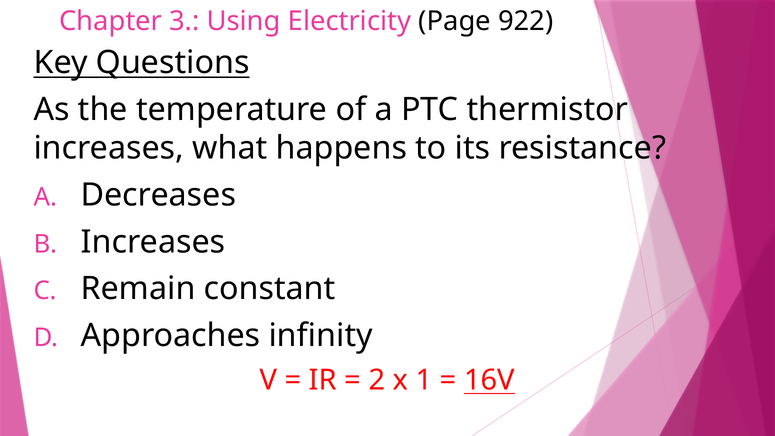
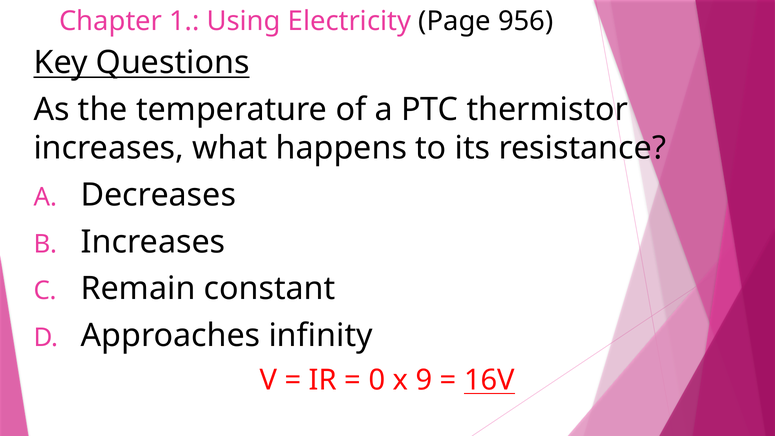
3: 3 -> 1
922: 922 -> 956
2: 2 -> 0
1: 1 -> 9
